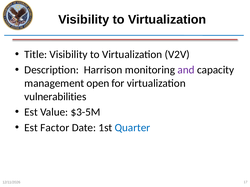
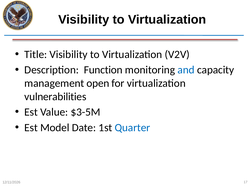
Harrison: Harrison -> Function
and colour: purple -> blue
Factor: Factor -> Model
